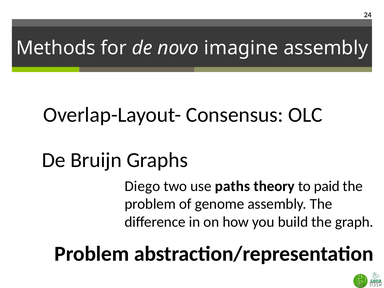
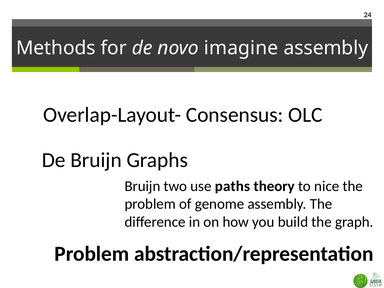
Diego at (142, 186): Diego -> Bruijn
paid: paid -> nice
